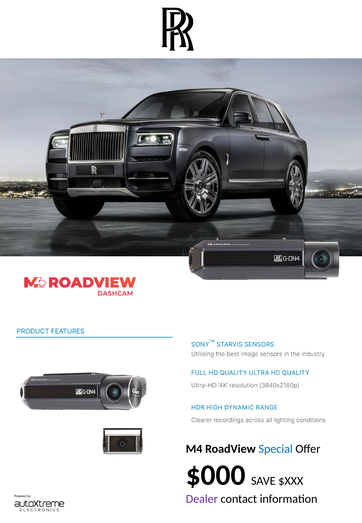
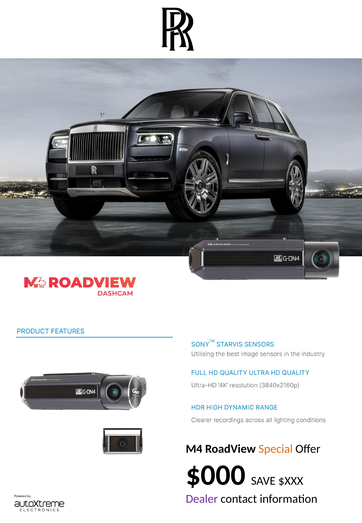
Special colour: blue -> orange
